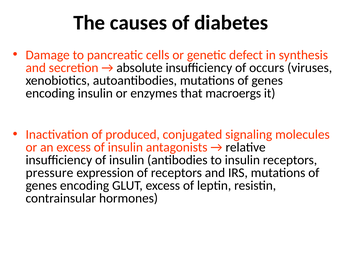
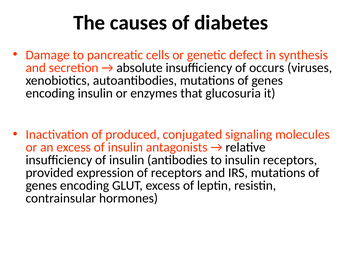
macroergs: macroergs -> glucosuria
pressure: pressure -> provided
